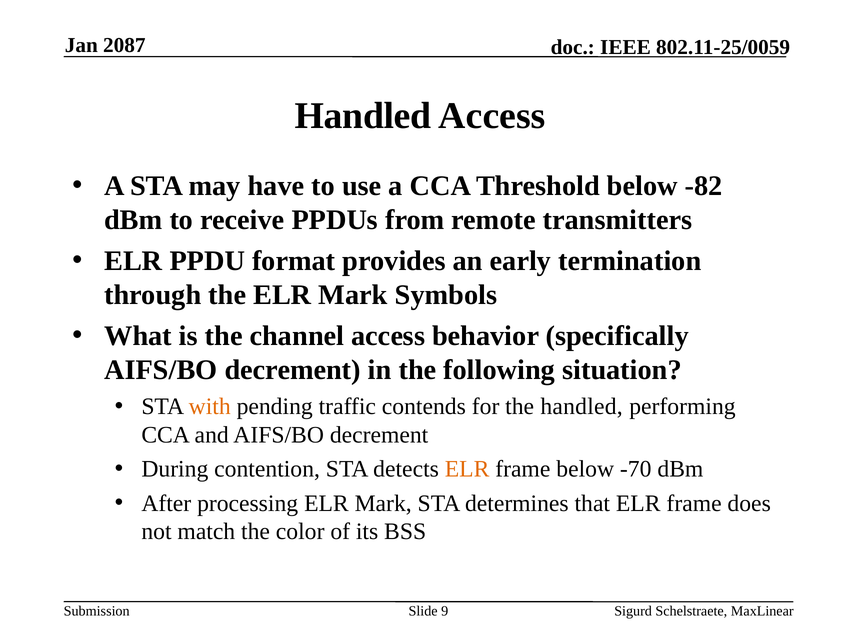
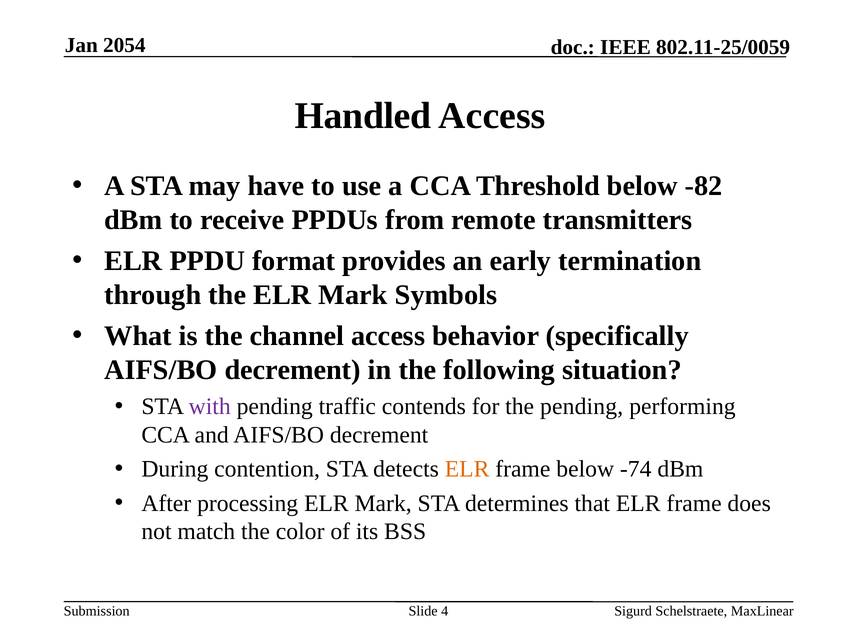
2087: 2087 -> 2054
with colour: orange -> purple
the handled: handled -> pending
-70: -70 -> -74
9: 9 -> 4
